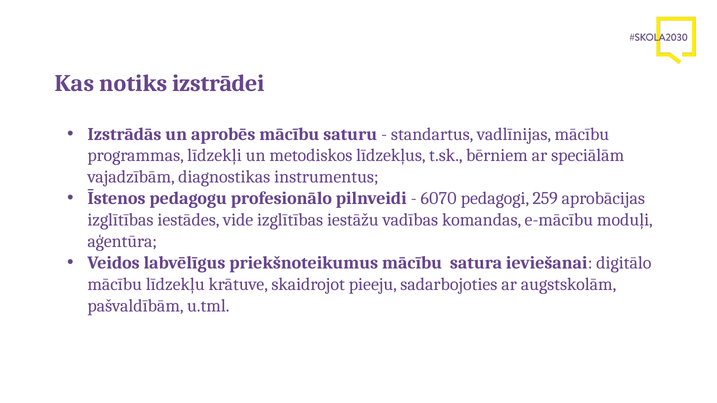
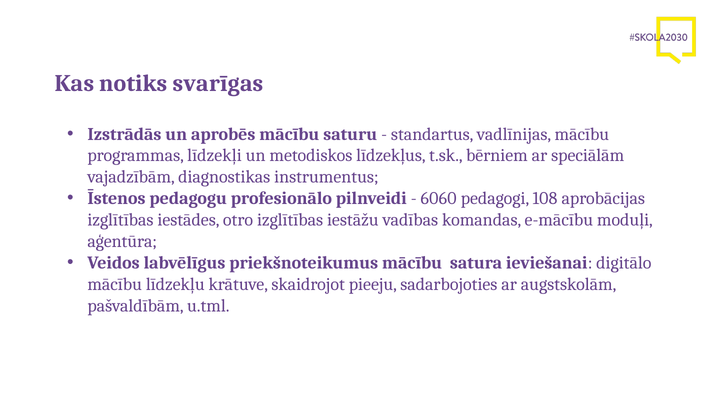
izstrādei: izstrādei -> svarīgas
6070: 6070 -> 6060
259: 259 -> 108
vide: vide -> otro
